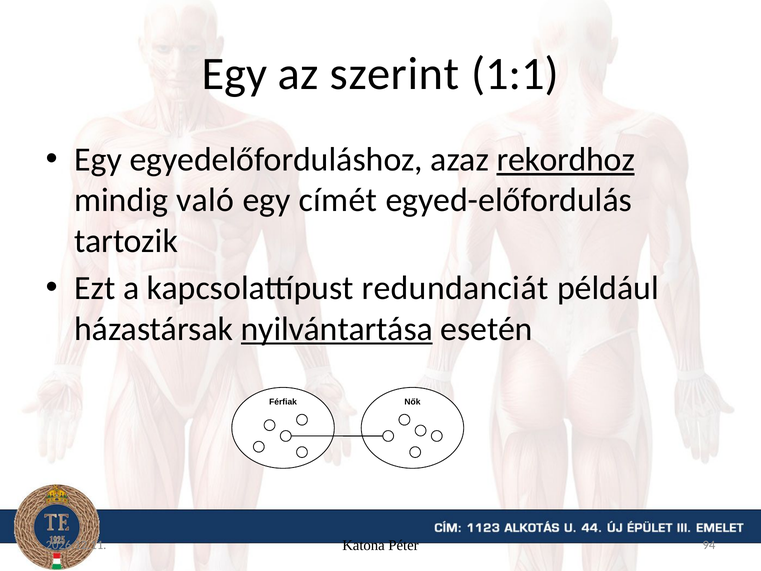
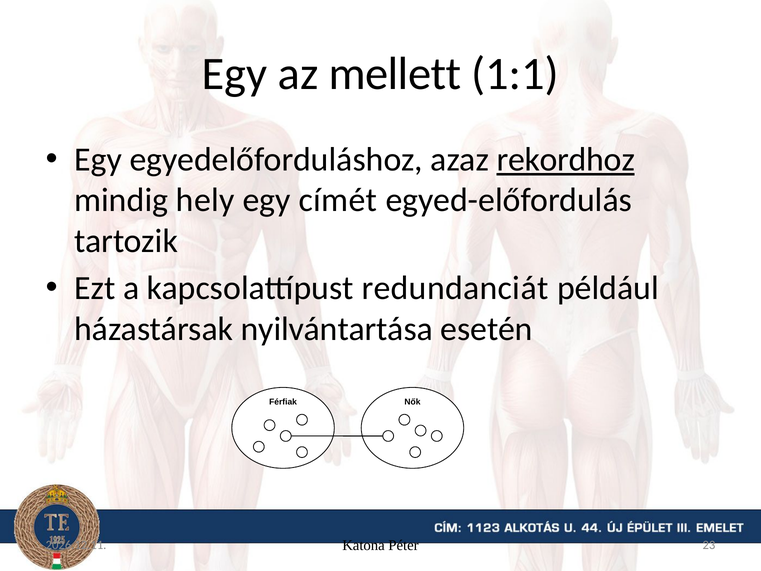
szerint: szerint -> mellett
való: való -> hely
nyilvántartása underline: present -> none
94: 94 -> 23
